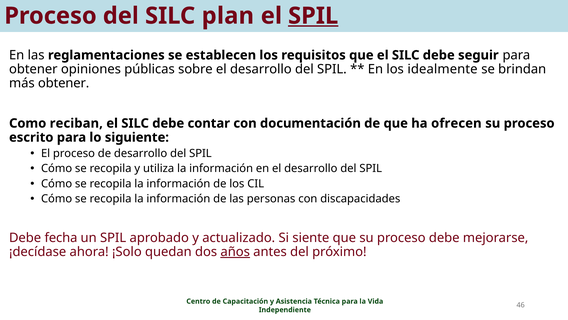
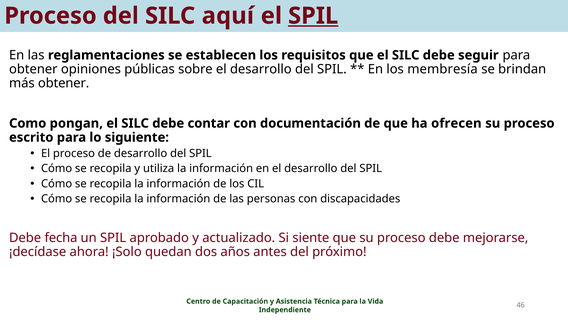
plan: plan -> aquí
idealmente: idealmente -> membresía
reciban: reciban -> pongan
años underline: present -> none
